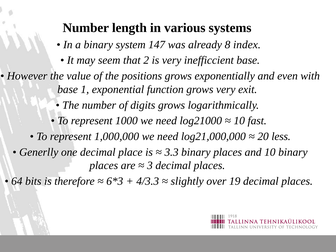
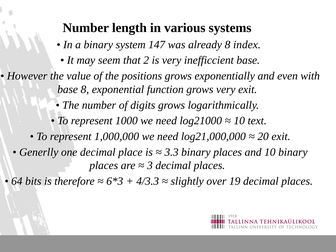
base 1: 1 -> 8
fast: fast -> text
20 less: less -> exit
